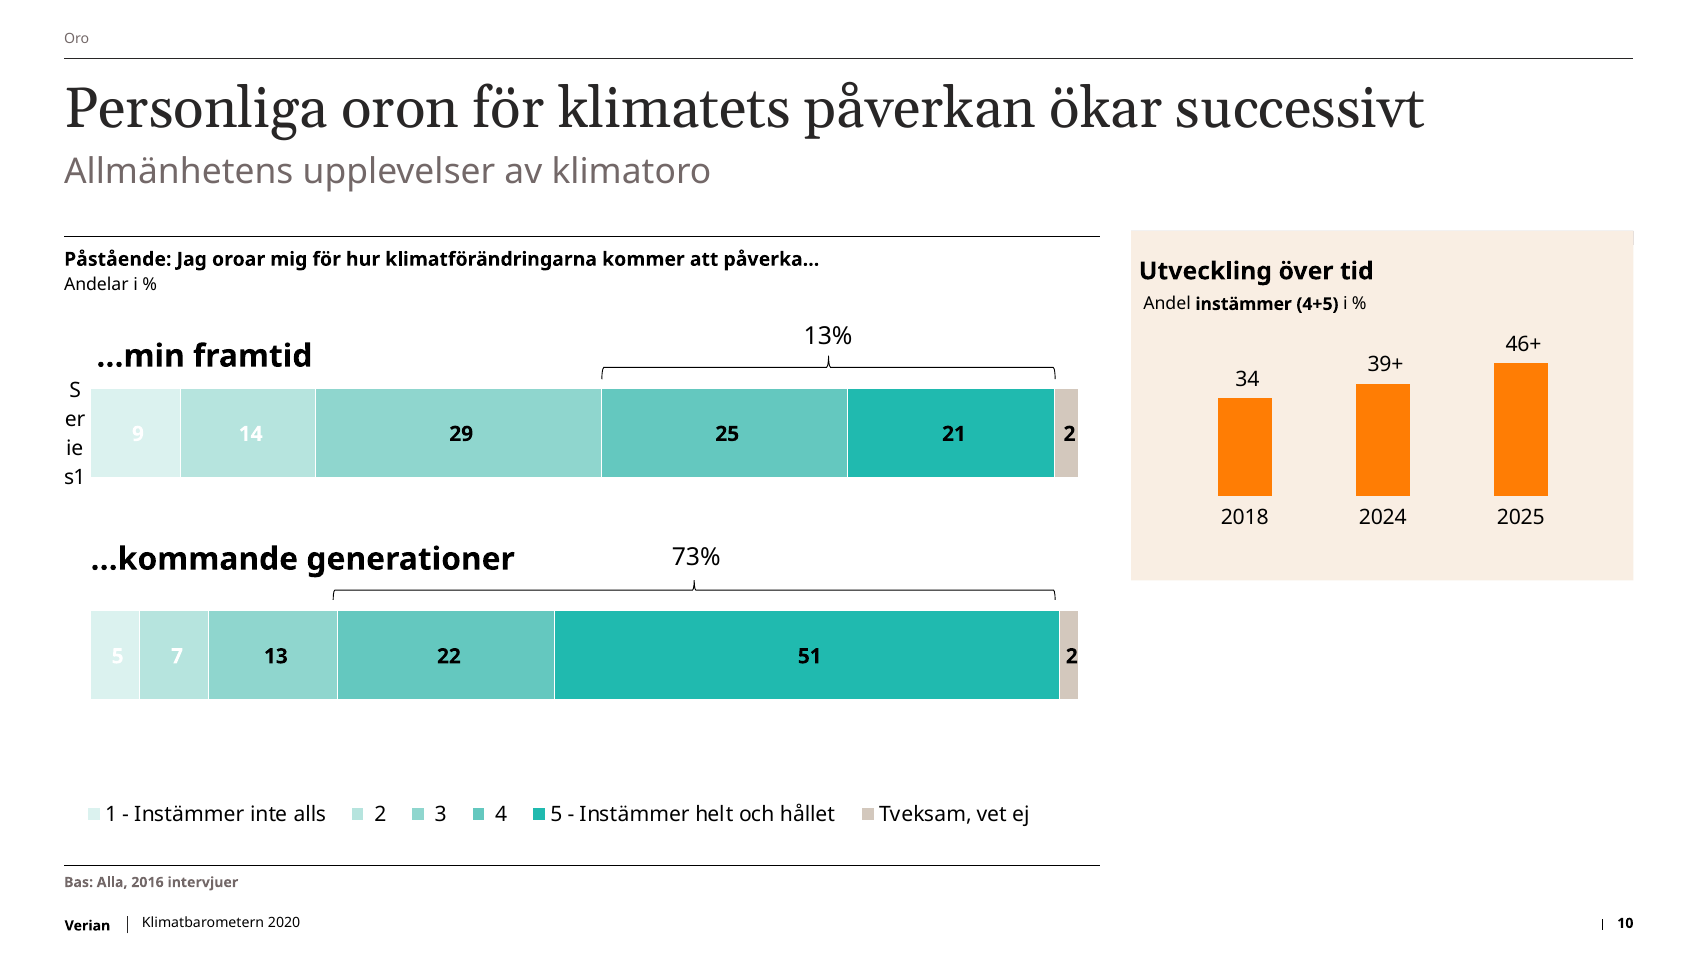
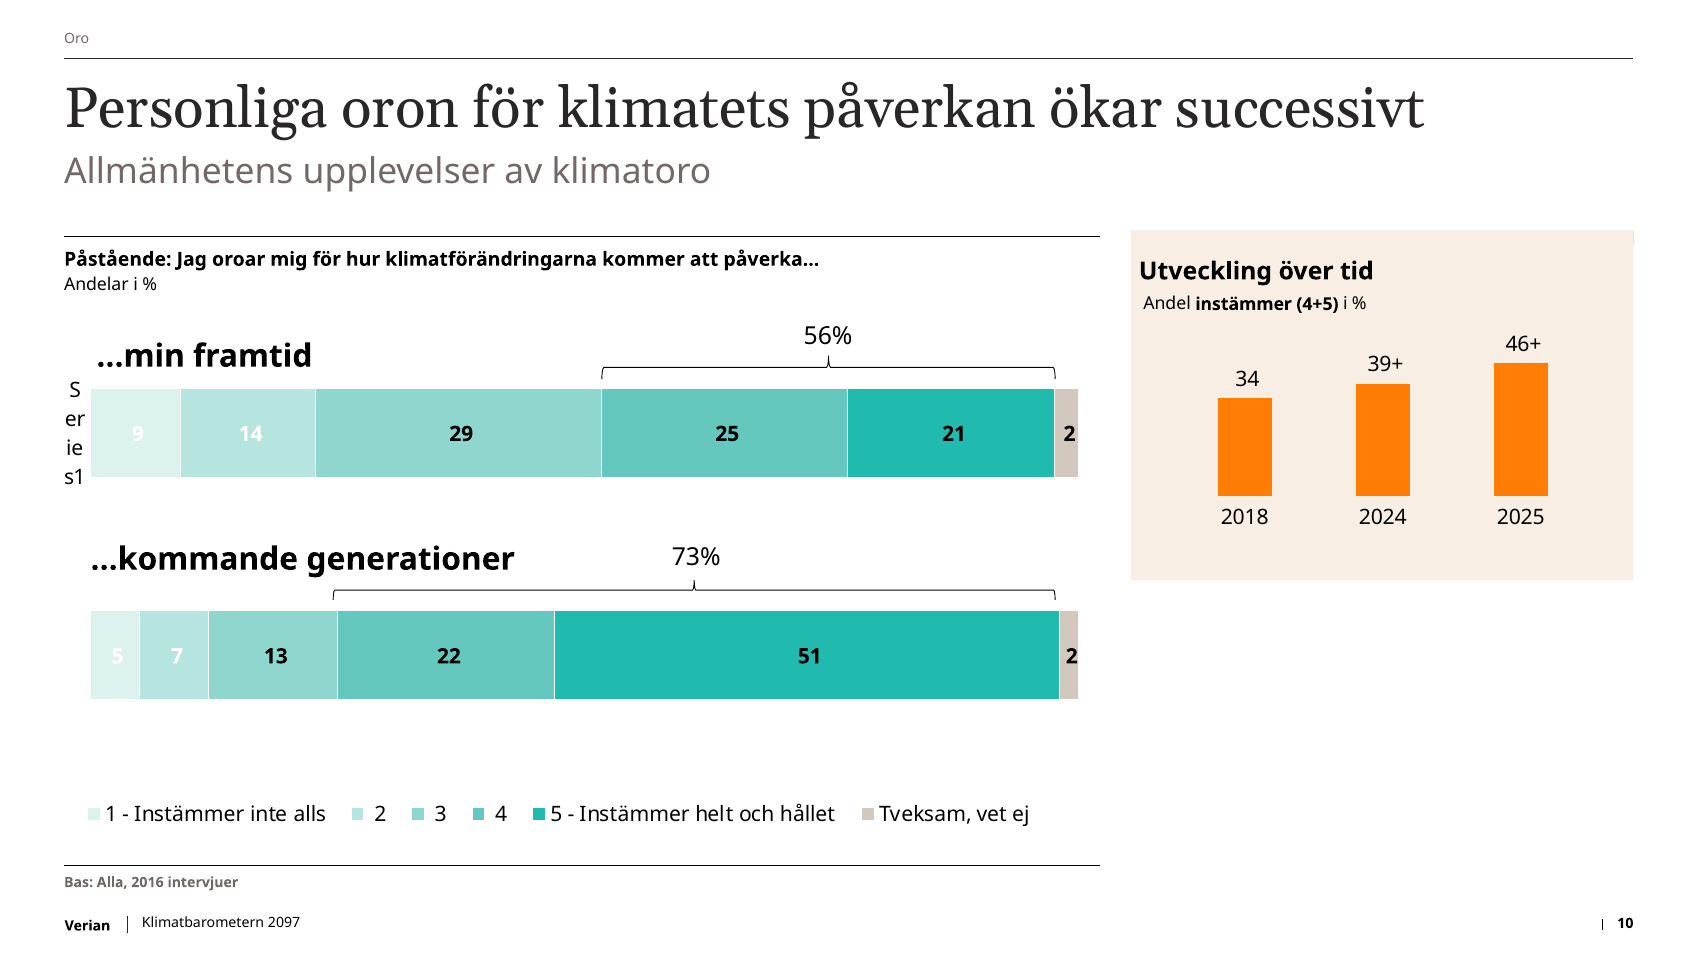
13%: 13% -> 56%
2020: 2020 -> 2097
